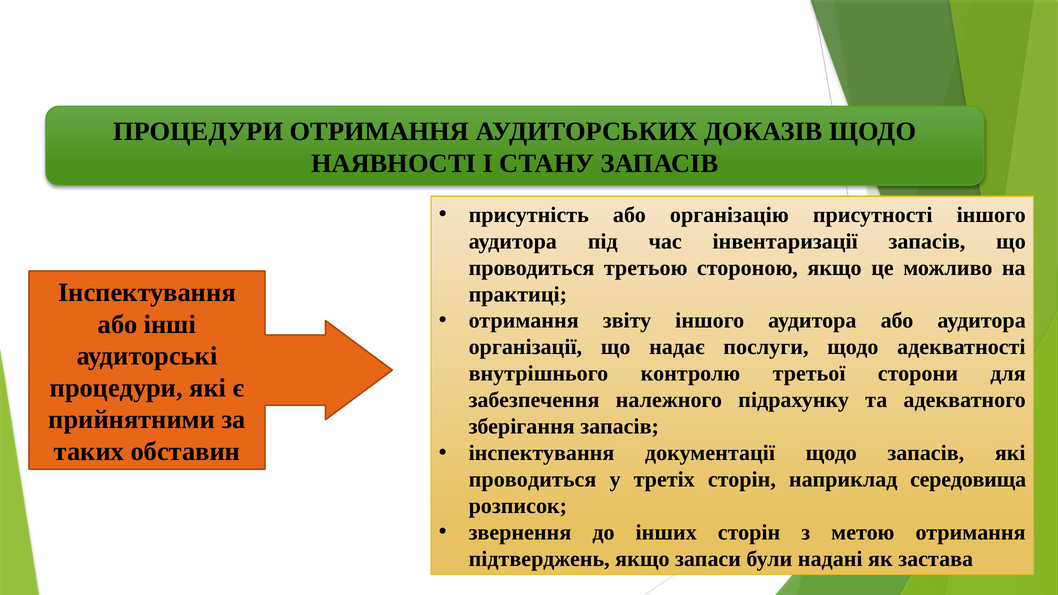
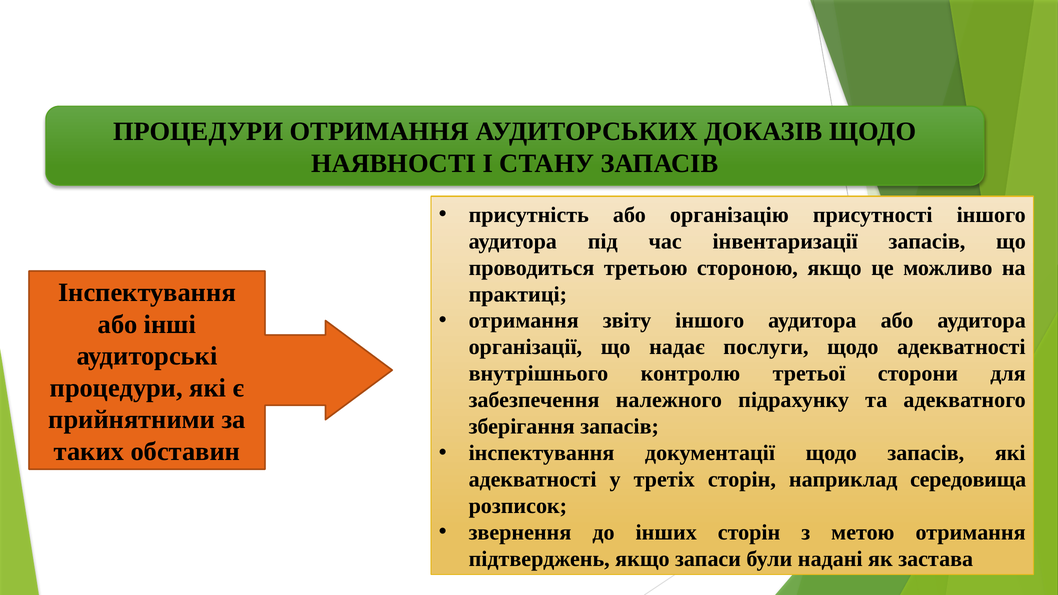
проводиться at (533, 480): проводиться -> адекватності
